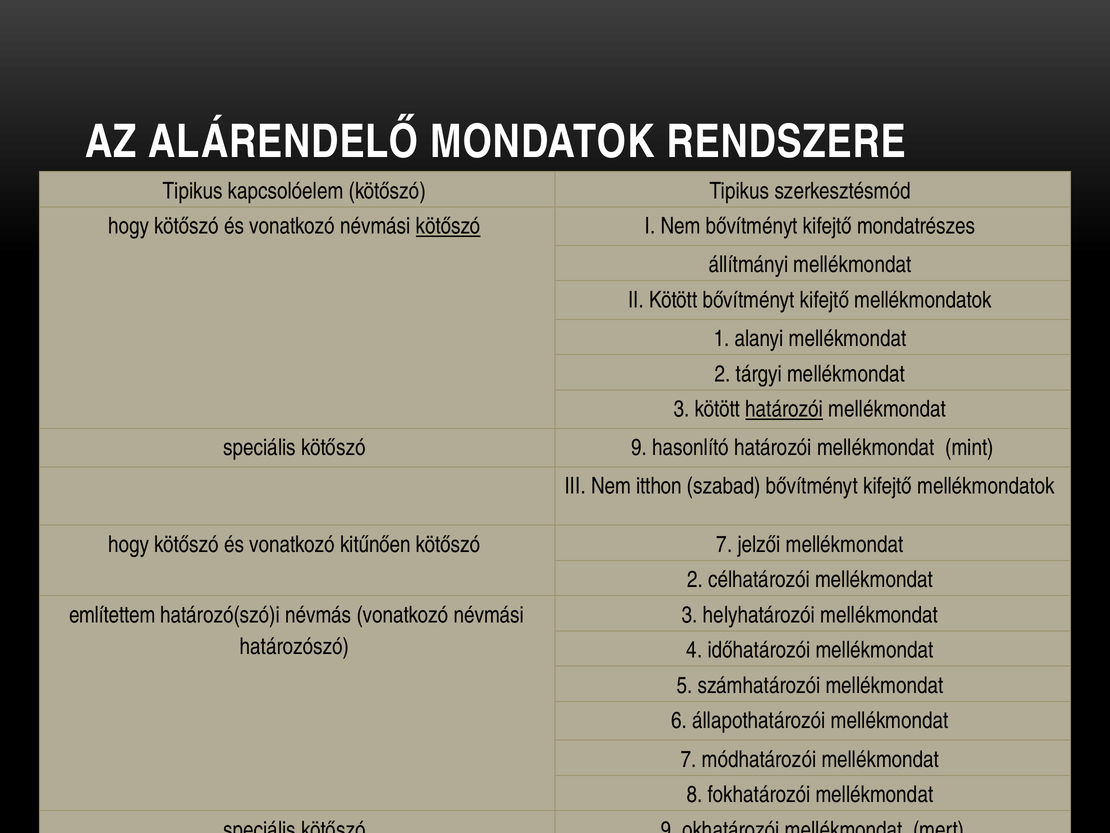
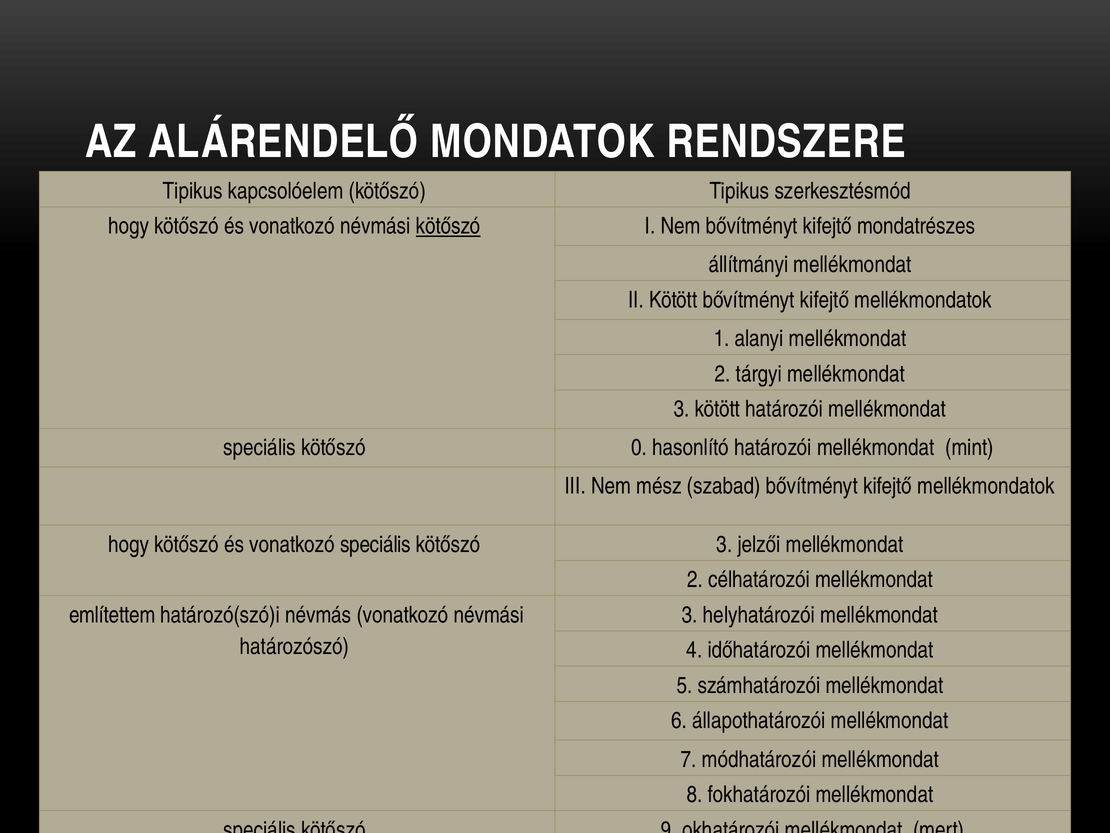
határozói at (784, 409) underline: present -> none
9 at (639, 448): 9 -> 0
itthon: itthon -> mész
vonatkozó kitűnően: kitűnően -> speciális
kötőszó 7: 7 -> 3
